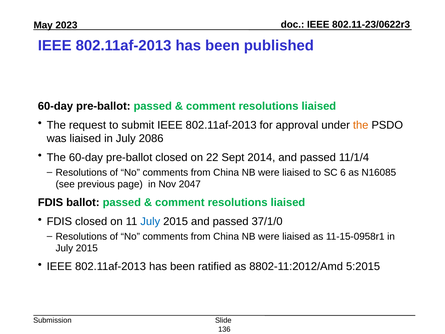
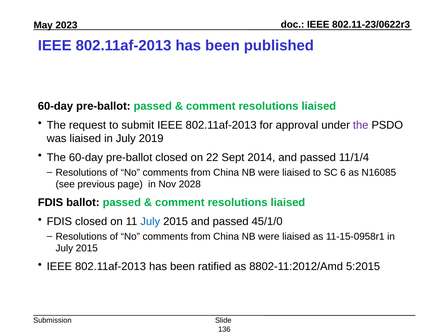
the at (361, 125) colour: orange -> purple
2086: 2086 -> 2019
2047: 2047 -> 2028
37/1/0: 37/1/0 -> 45/1/0
